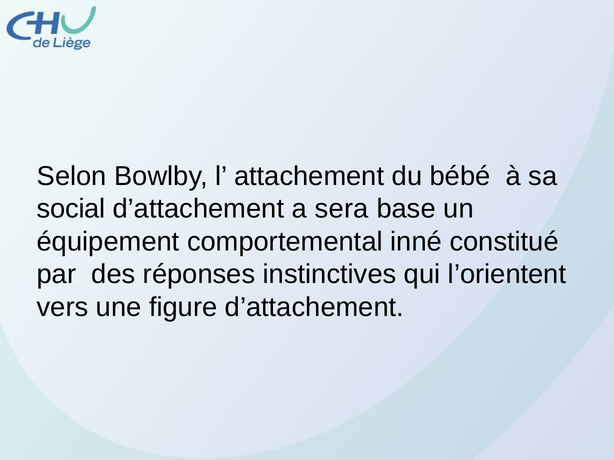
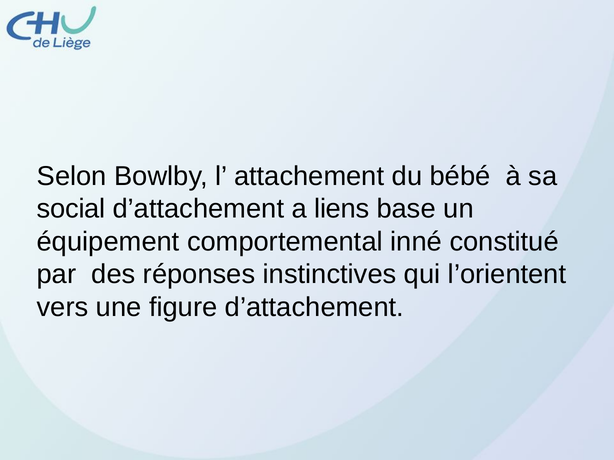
sera: sera -> liens
